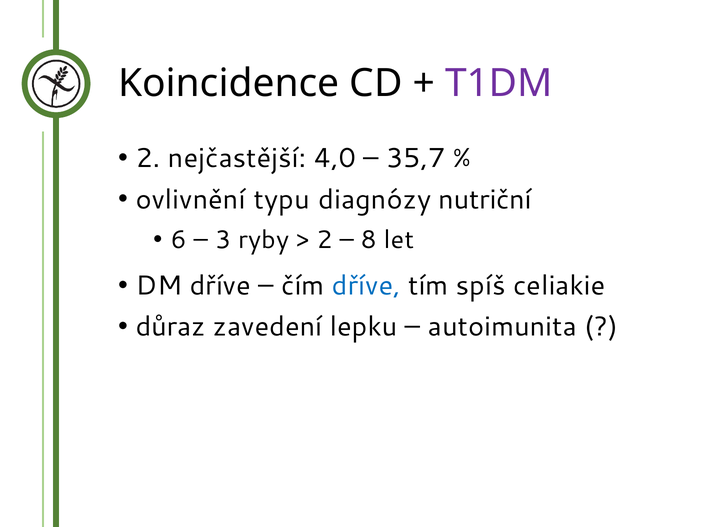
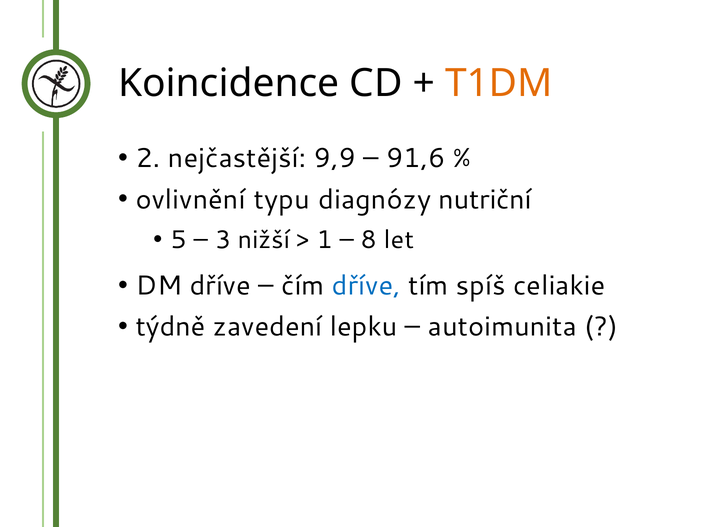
T1DM colour: purple -> orange
4,0: 4,0 -> 9,9
35,7: 35,7 -> 91,6
6: 6 -> 5
ryby: ryby -> nižší
2 at (325, 239): 2 -> 1
důraz: důraz -> týdně
